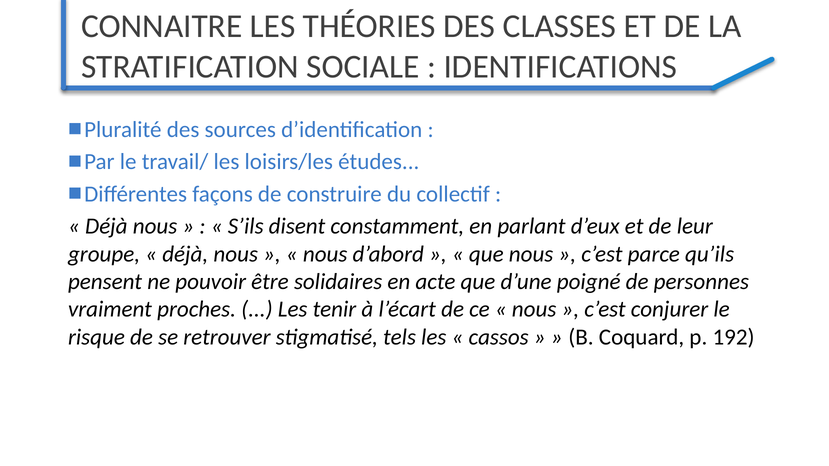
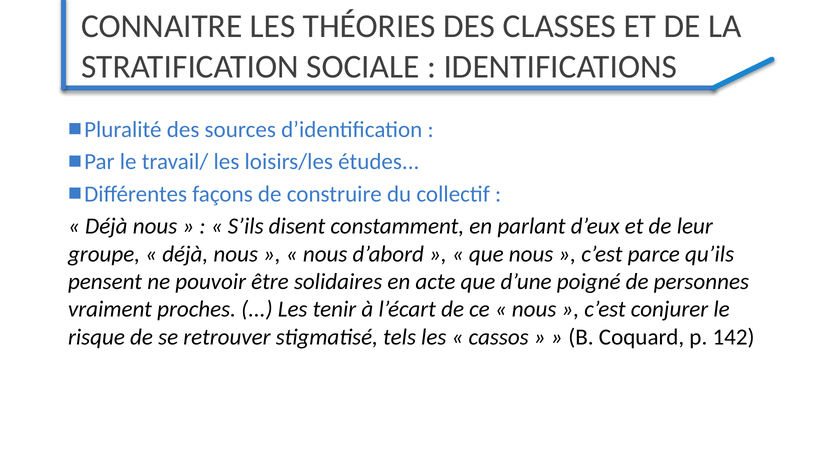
192: 192 -> 142
